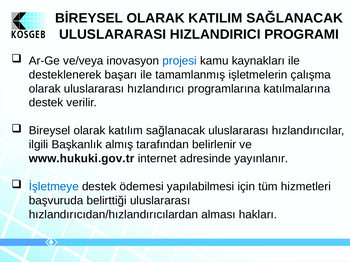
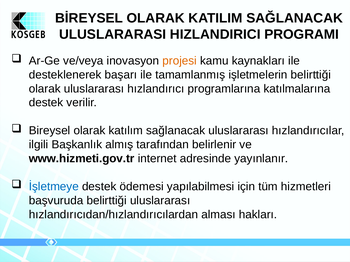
projesi colour: blue -> orange
işletmelerin çalışma: çalışma -> belirttiği
www.hukuki.gov.tr: www.hukuki.gov.tr -> www.hizmeti.gov.tr
